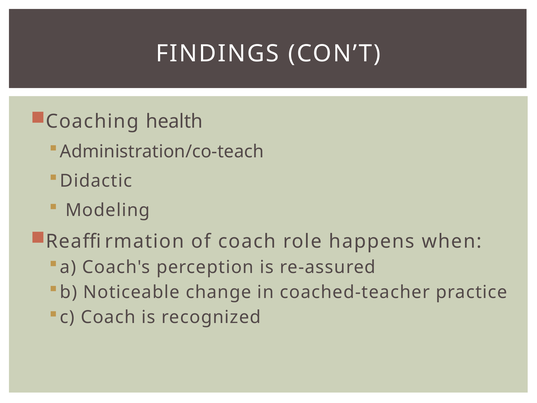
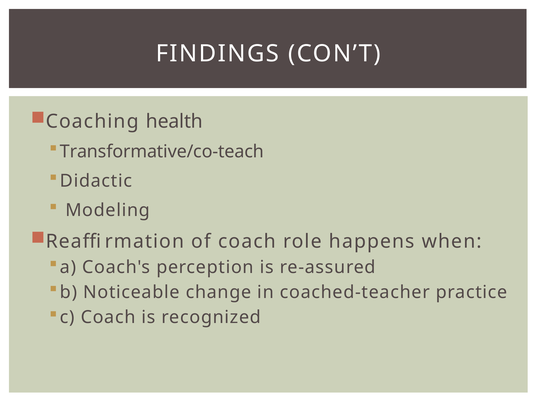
Administration/co-teach: Administration/co-teach -> Transformative/co-teach
